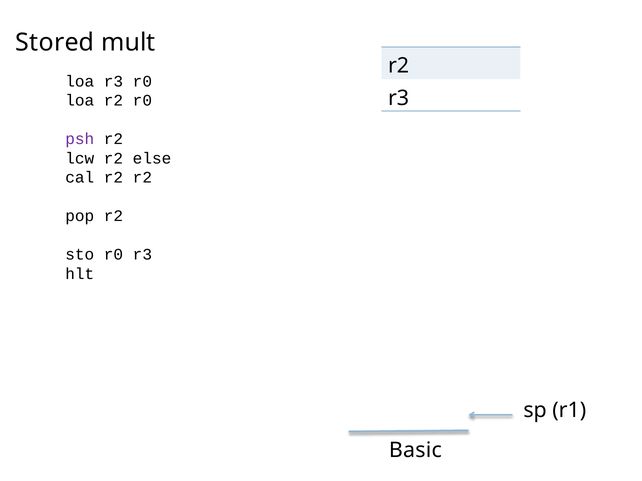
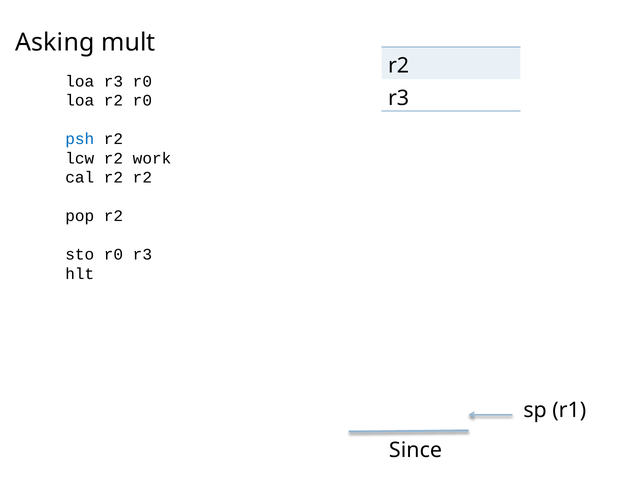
Stored: Stored -> Asking
psh colour: purple -> blue
else: else -> work
Basic: Basic -> Since
